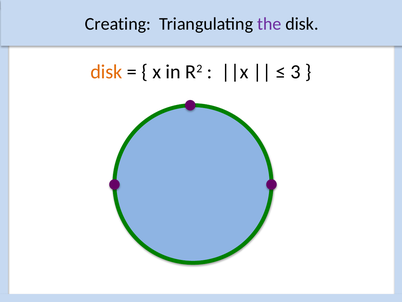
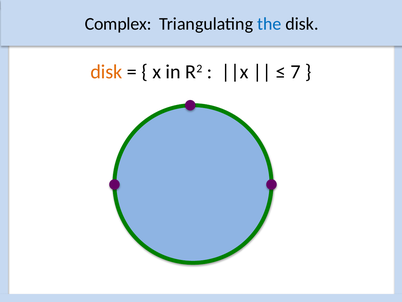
Creating: Creating -> Complex
the colour: purple -> blue
3: 3 -> 7
